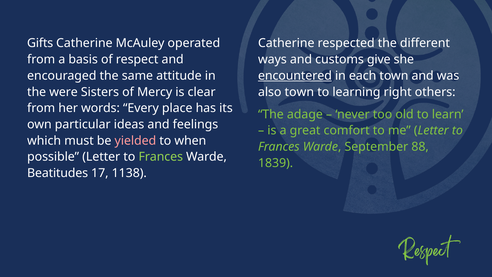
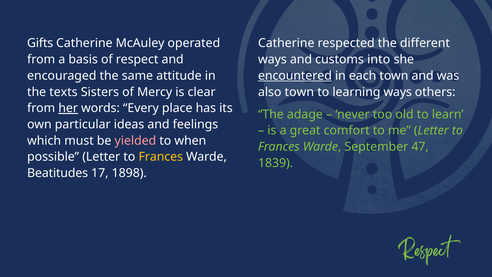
give: give -> into
were: were -> texts
learning right: right -> ways
her underline: none -> present
88: 88 -> 47
Frances at (161, 157) colour: light green -> yellow
1138: 1138 -> 1898
